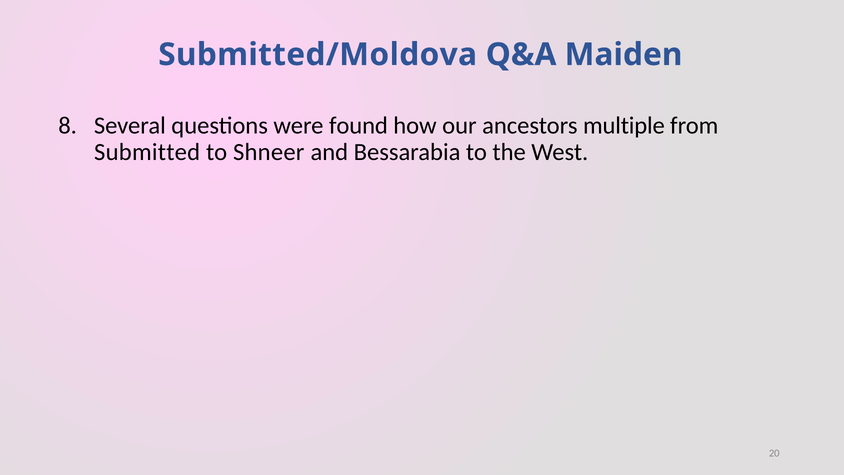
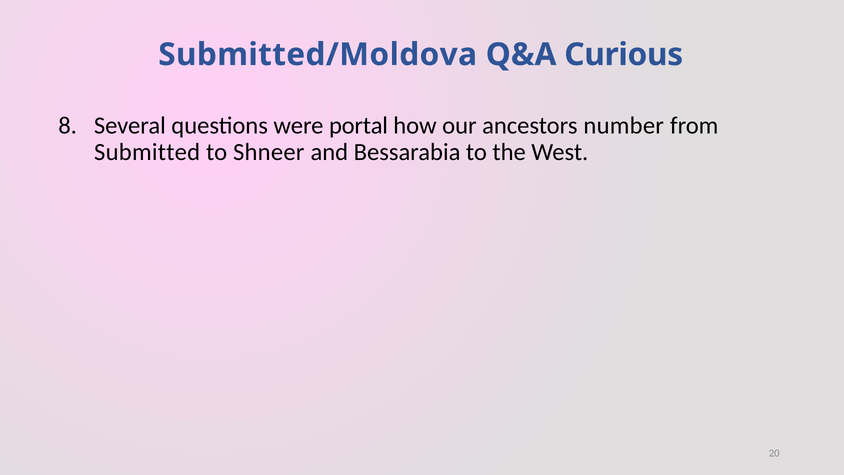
Maiden: Maiden -> Curious
found: found -> portal
multiple: multiple -> number
